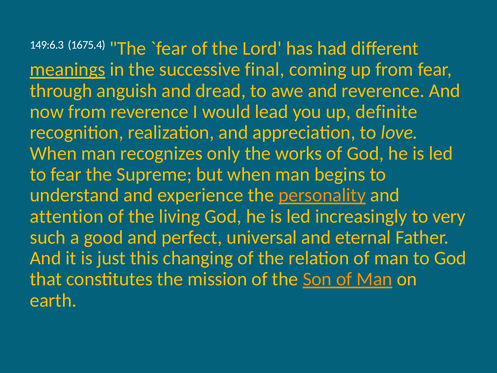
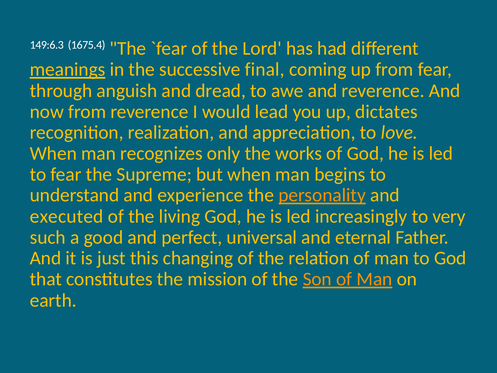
definite: definite -> dictates
attention: attention -> executed
